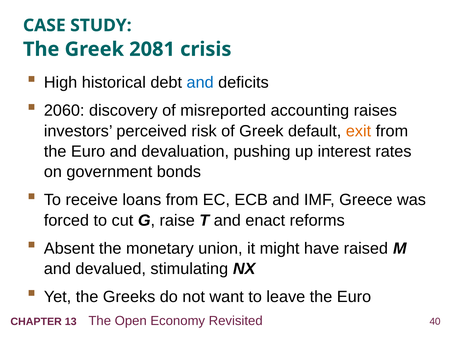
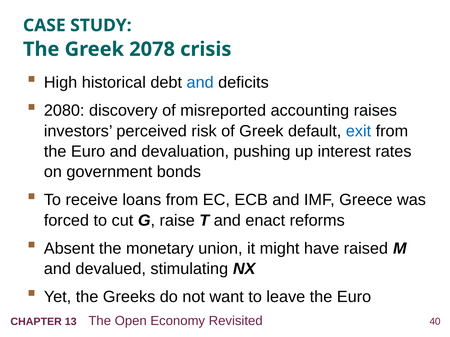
2081: 2081 -> 2078
2060: 2060 -> 2080
exit colour: orange -> blue
